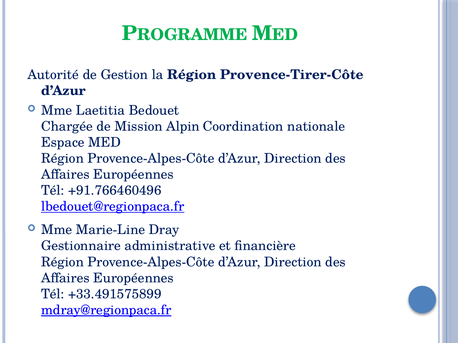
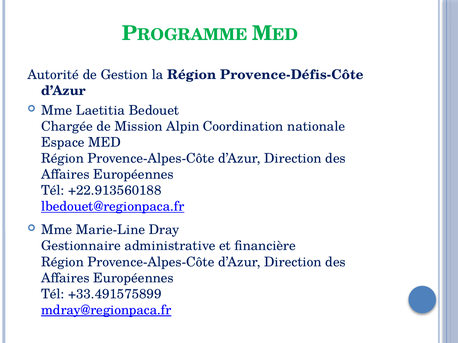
Provence-Tirer-Côte: Provence-Tirer-Côte -> Provence-Défis-Côte
+91.766460496: +91.766460496 -> +22.913560188
